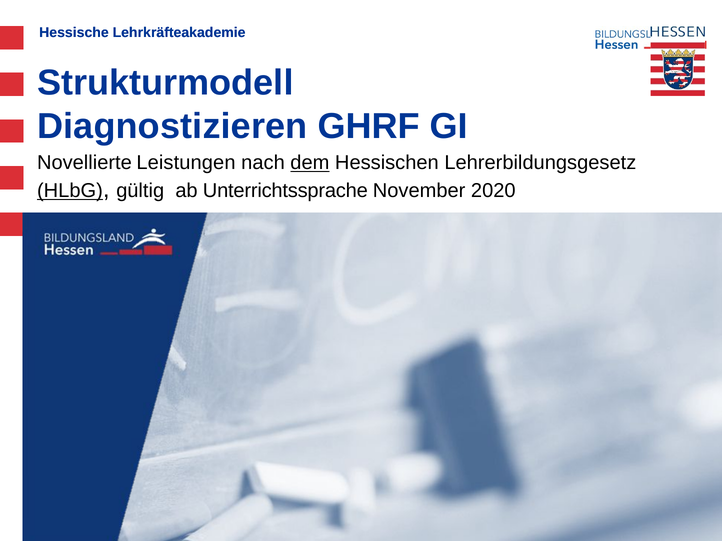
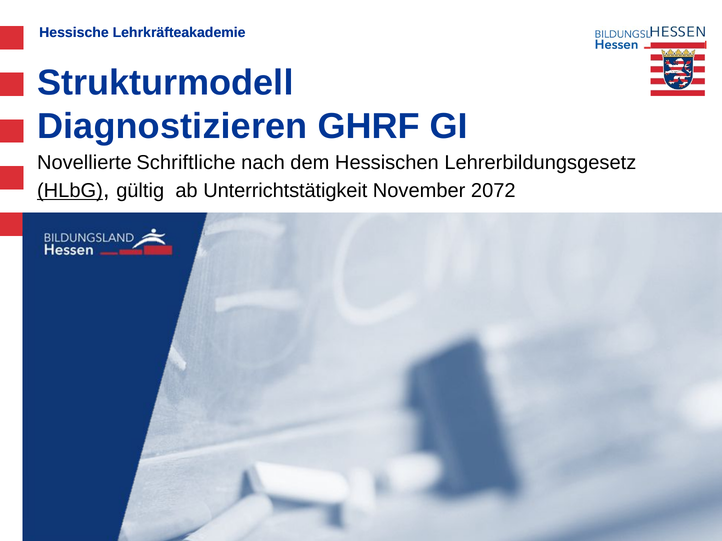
Leistungen: Leistungen -> Schriftliche
dem underline: present -> none
Unterrichtssprache: Unterrichtssprache -> Unterrichtstätigkeit
2020: 2020 -> 2072
